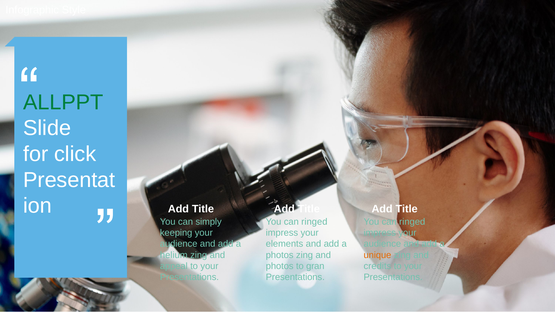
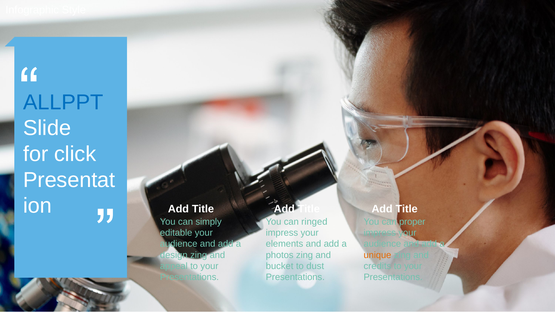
ALLPPT colour: green -> blue
ringed at (412, 222): ringed -> proper
keeping: keeping -> editable
helium: helium -> design
photos at (280, 266): photos -> bucket
gran: gran -> dust
